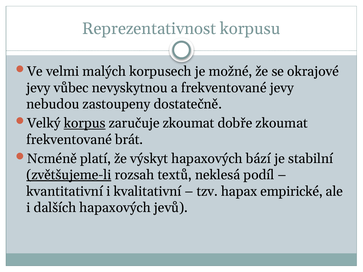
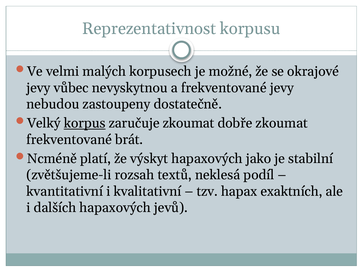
bází: bází -> jako
zvětšujeme-li underline: present -> none
empirické: empirické -> exaktních
